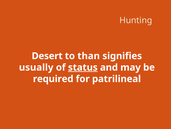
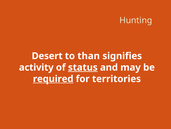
usually: usually -> activity
required underline: none -> present
patrilineal: patrilineal -> territories
